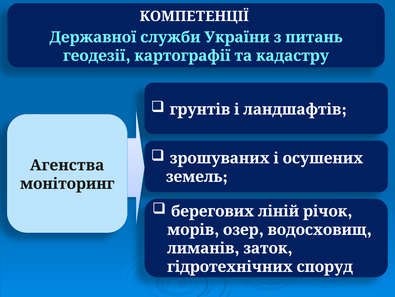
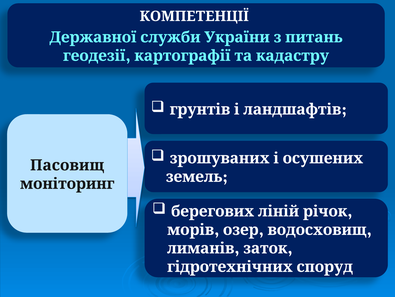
Агенства: Агенства -> Пасовищ
